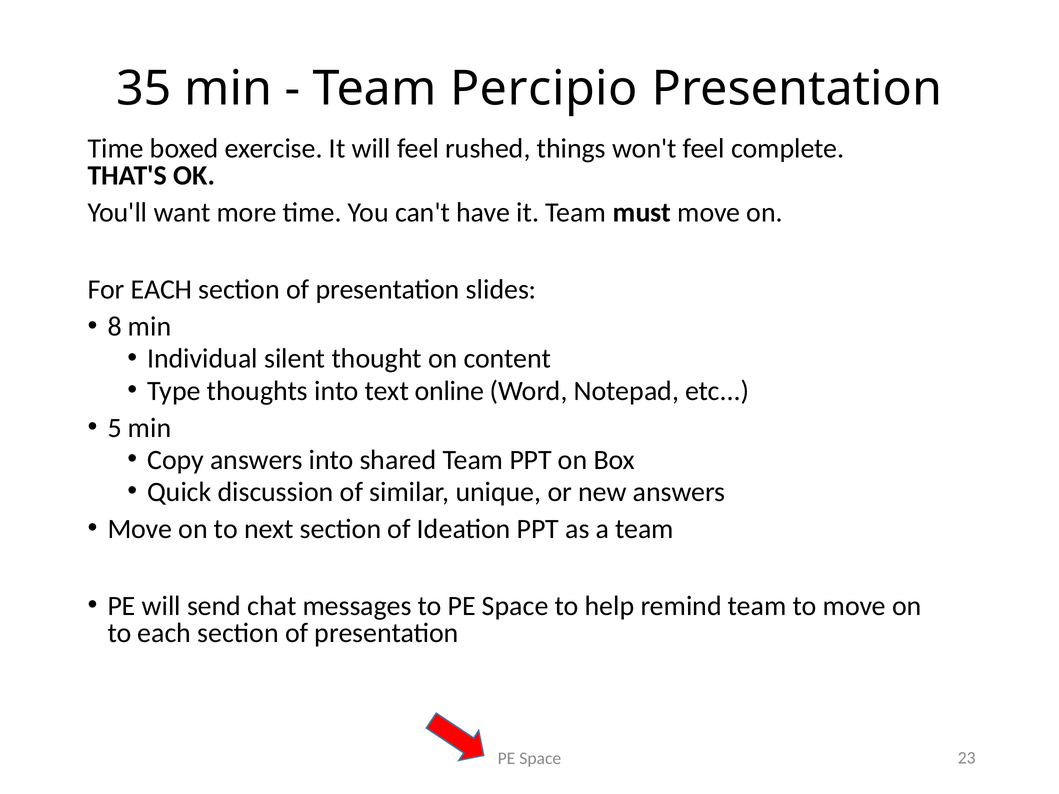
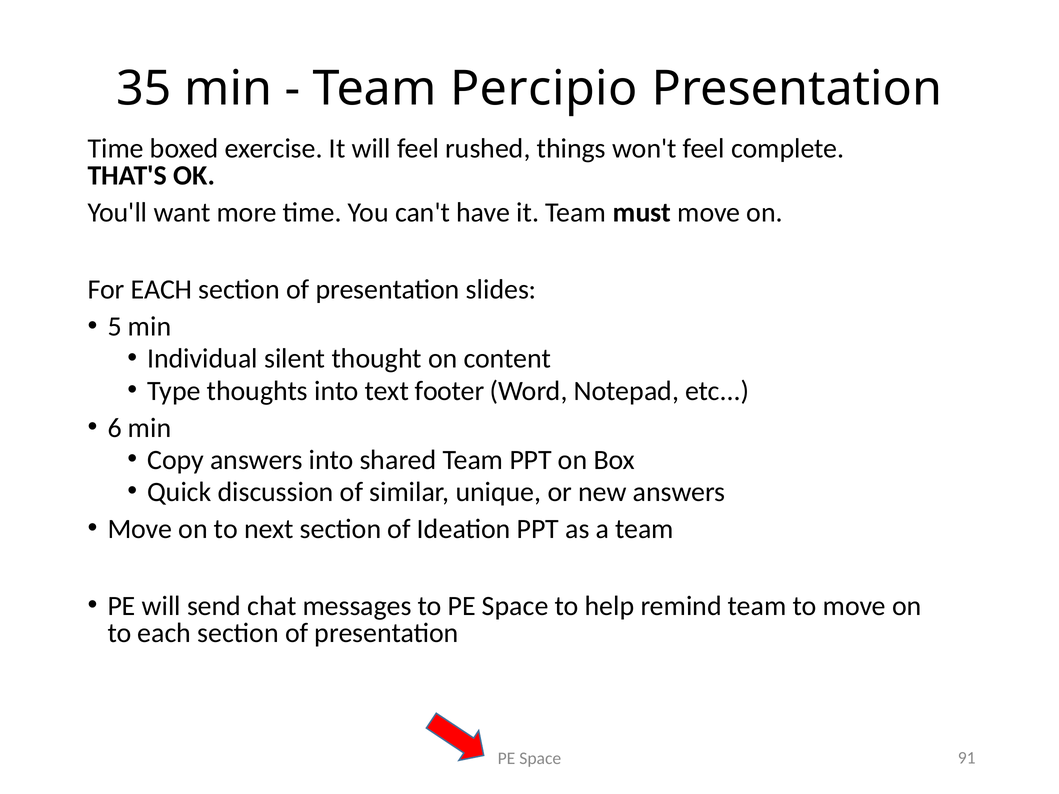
8: 8 -> 5
online: online -> footer
5: 5 -> 6
23: 23 -> 91
